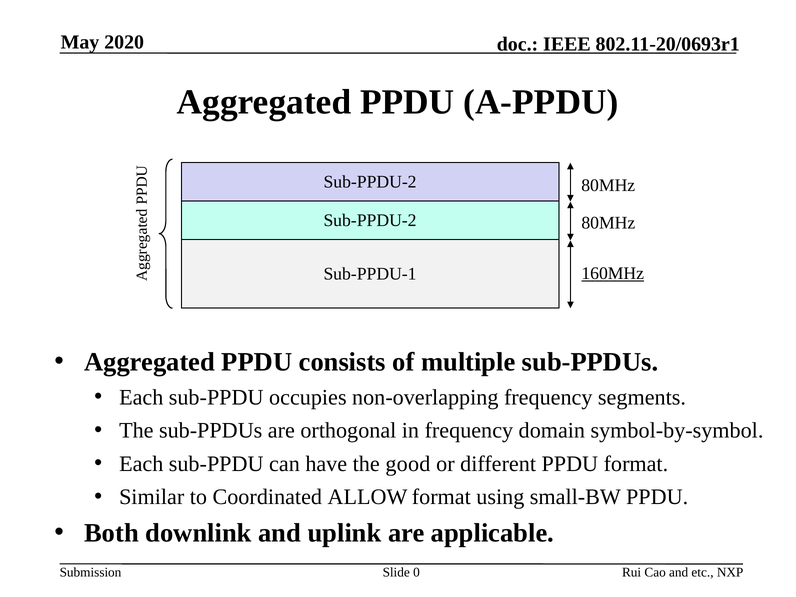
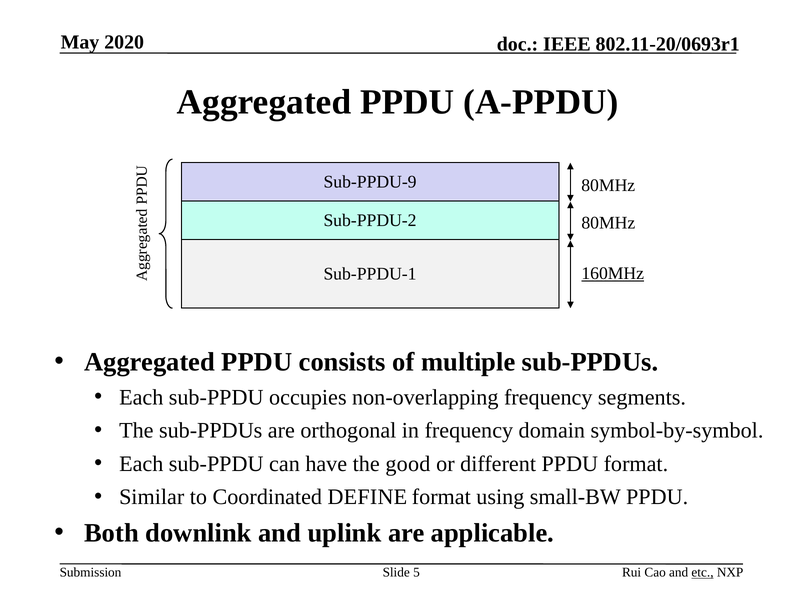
Sub-PPDU-2 at (370, 182): Sub-PPDU-2 -> Sub-PPDU-9
ALLOW: ALLOW -> DEFINE
0: 0 -> 5
etc underline: none -> present
